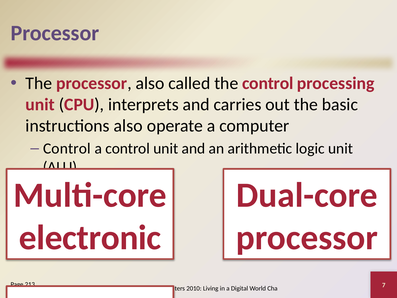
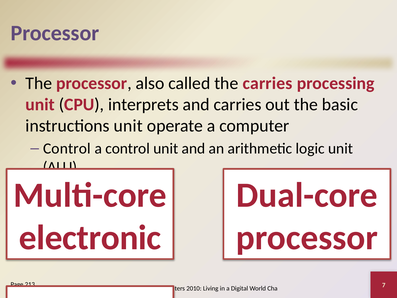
the control: control -> carries
instructions also: also -> unit
